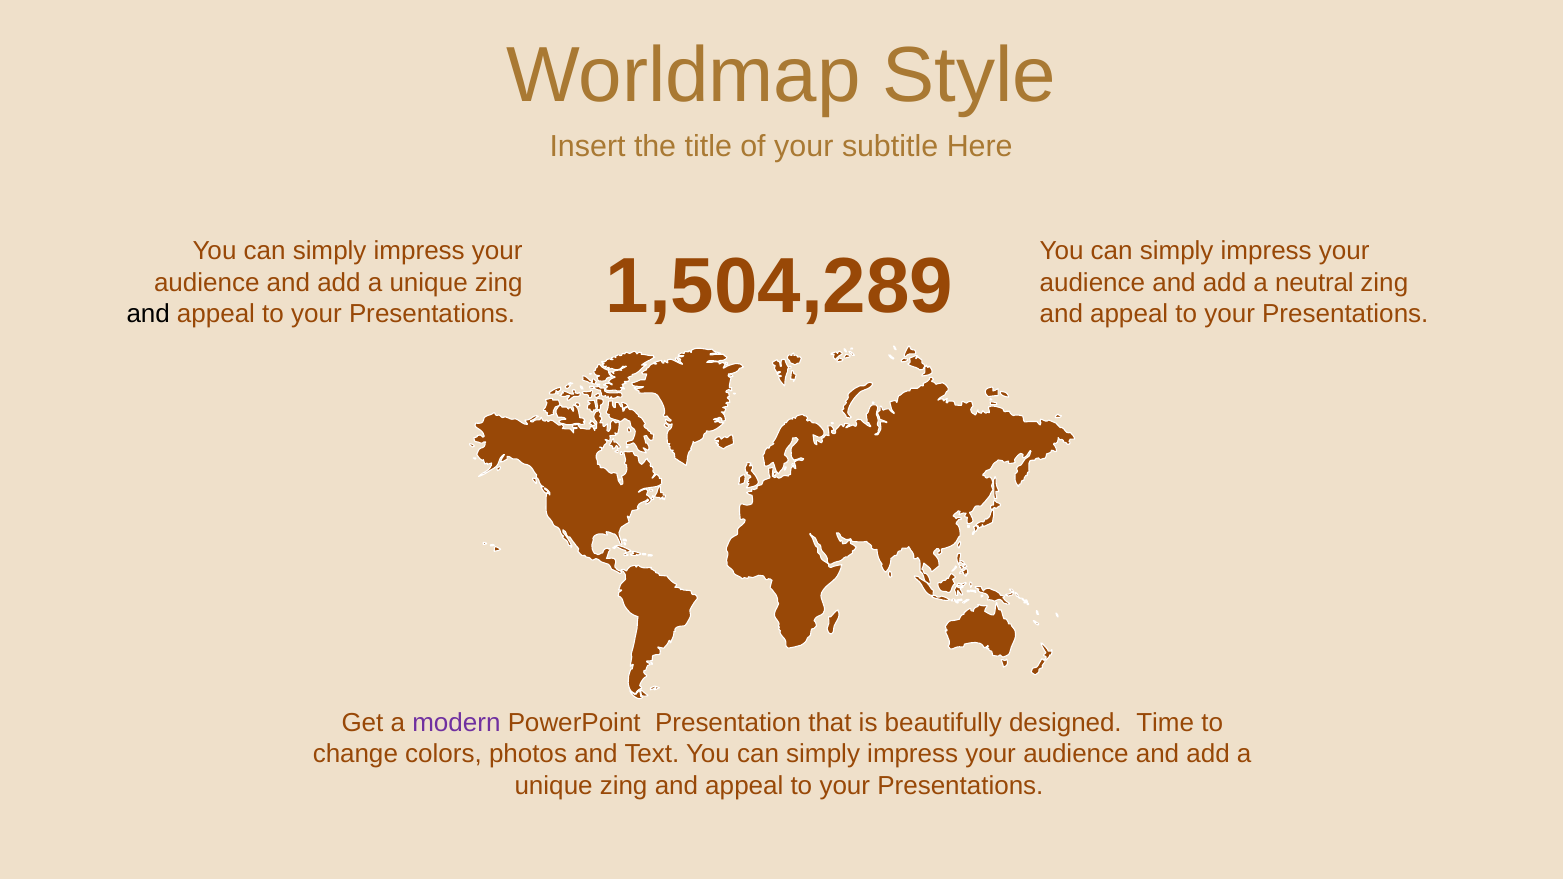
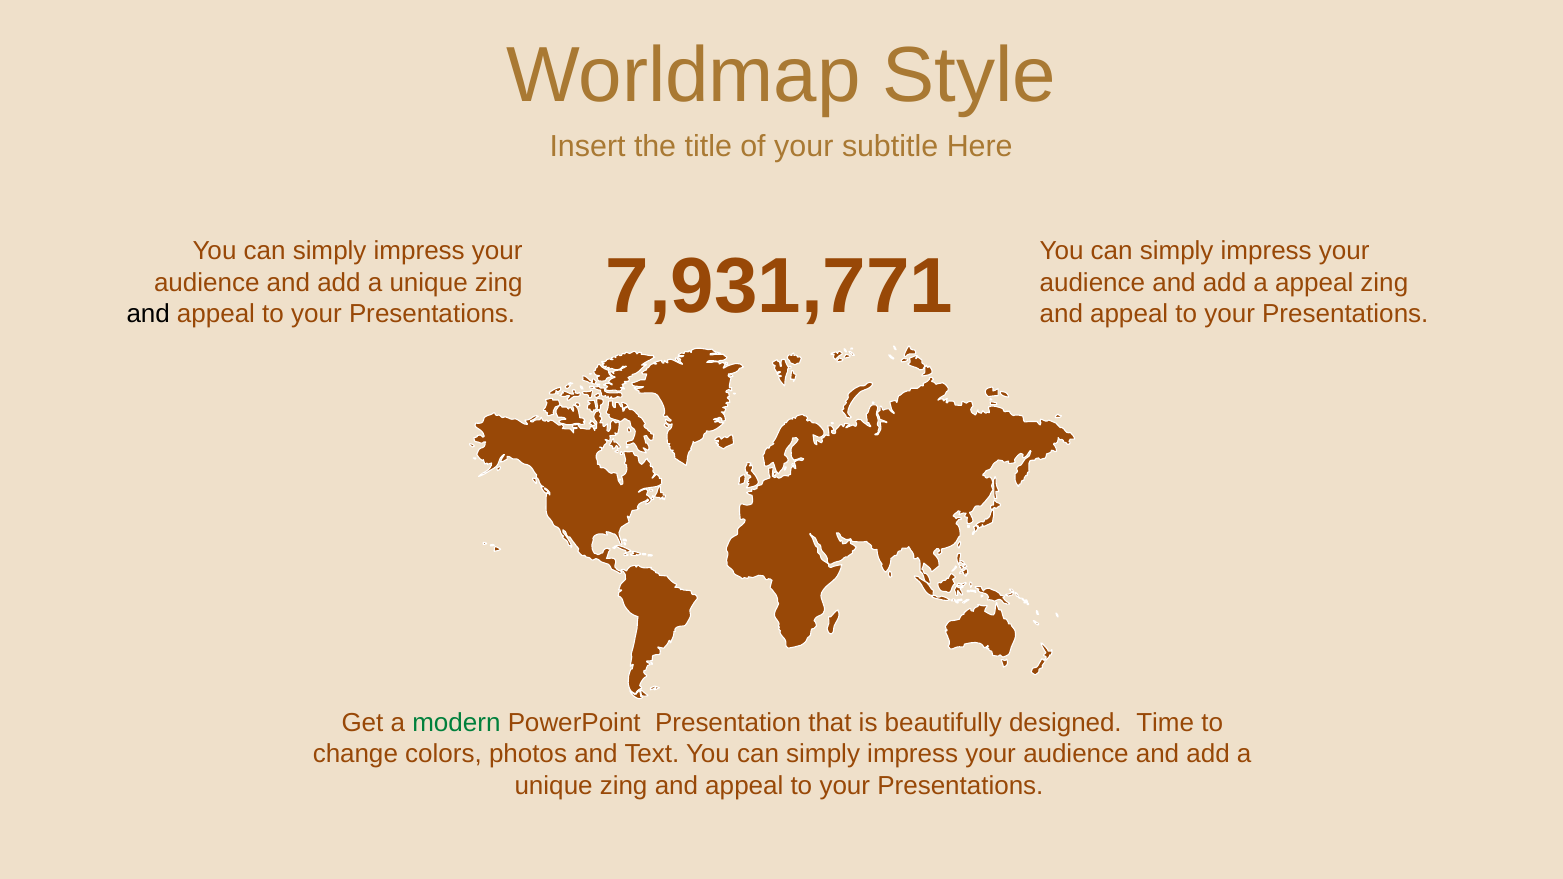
1,504,289: 1,504,289 -> 7,931,771
a neutral: neutral -> appeal
modern colour: purple -> green
